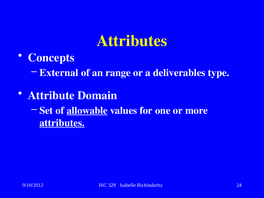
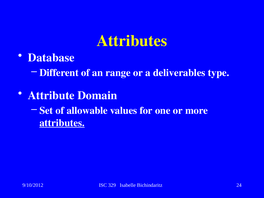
Concepts: Concepts -> Database
External: External -> Different
allowable underline: present -> none
